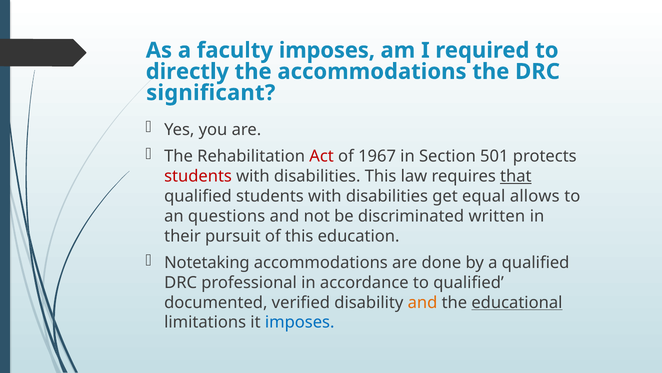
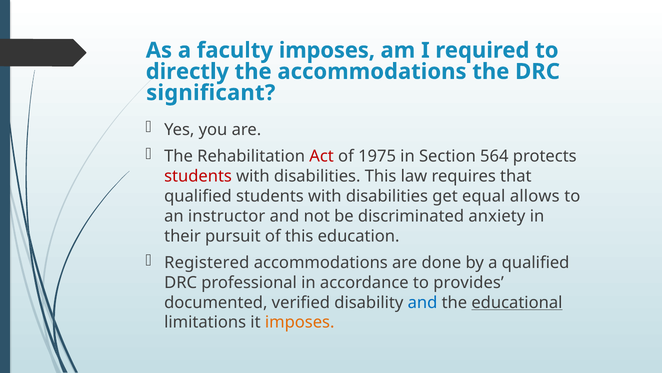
1967: 1967 -> 1975
501: 501 -> 564
that underline: present -> none
questions: questions -> instructor
written: written -> anxiety
Notetaking: Notetaking -> Registered
to qualified: qualified -> provides
and at (422, 302) colour: orange -> blue
imposes at (300, 322) colour: blue -> orange
